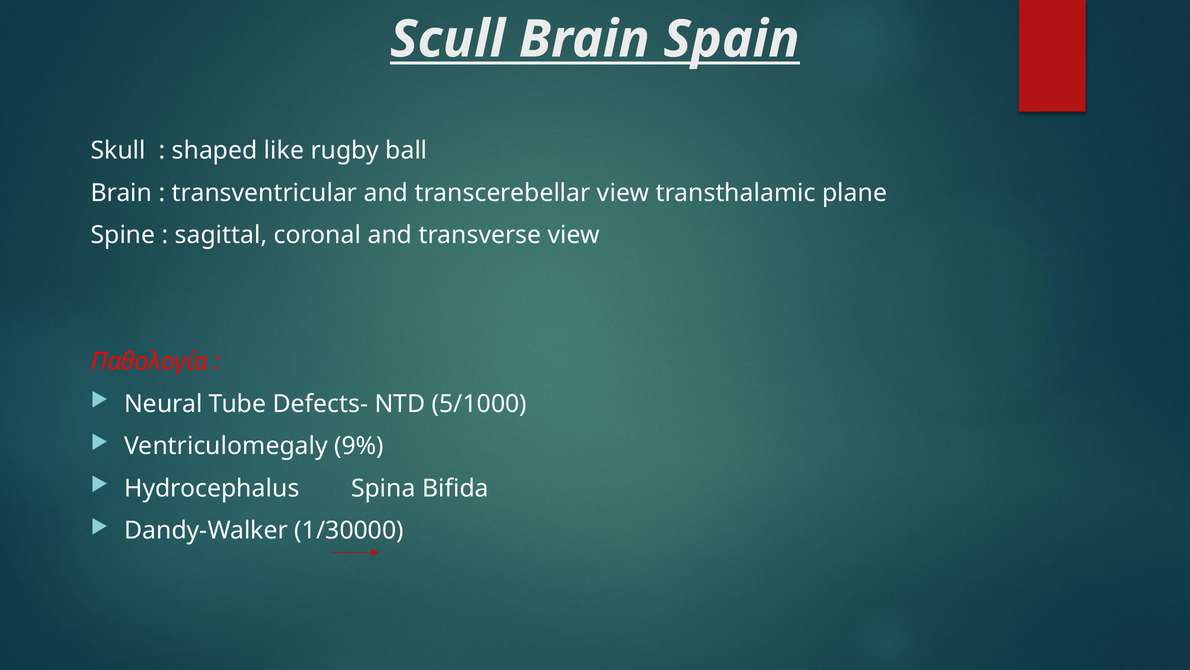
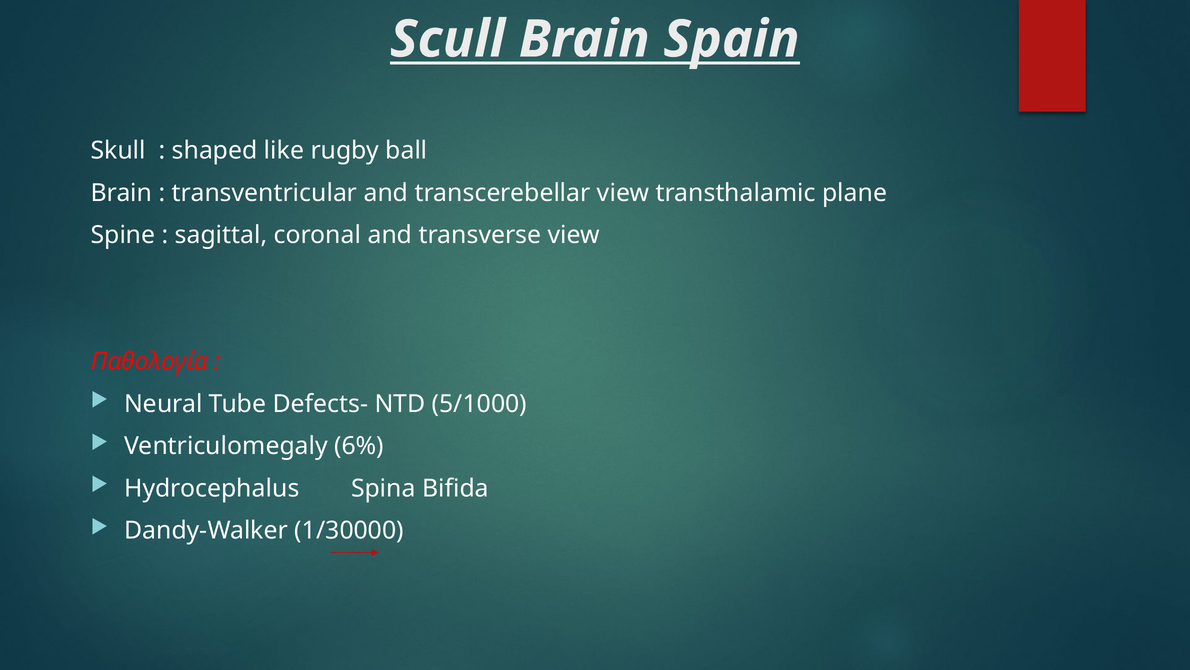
9%: 9% -> 6%
